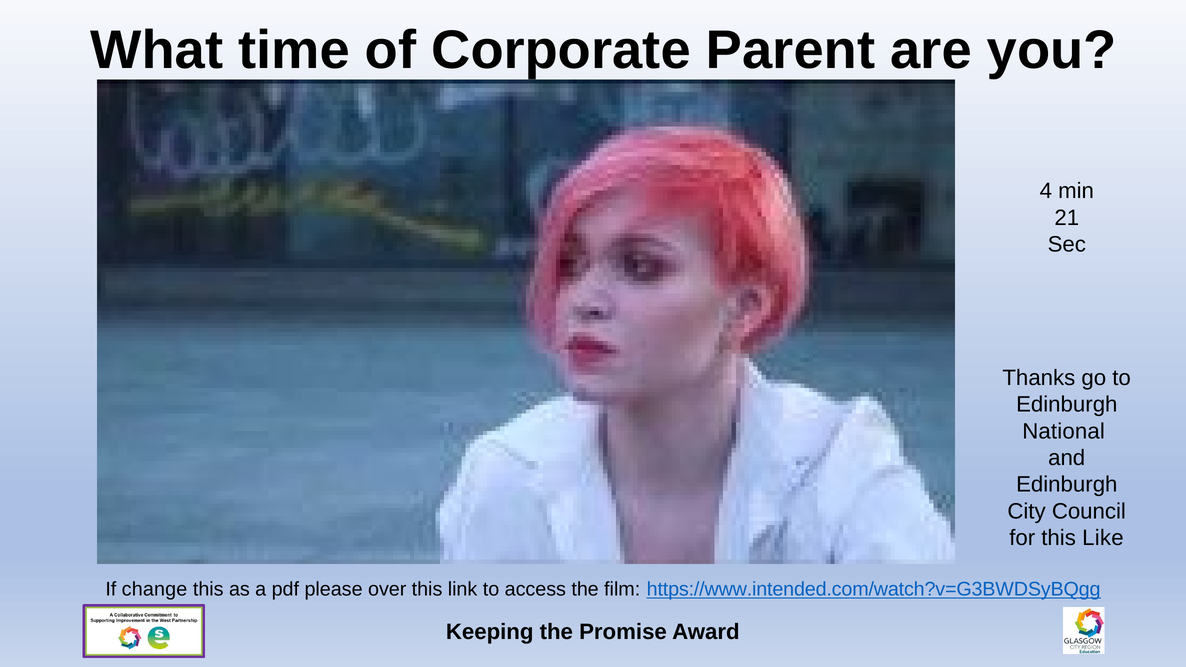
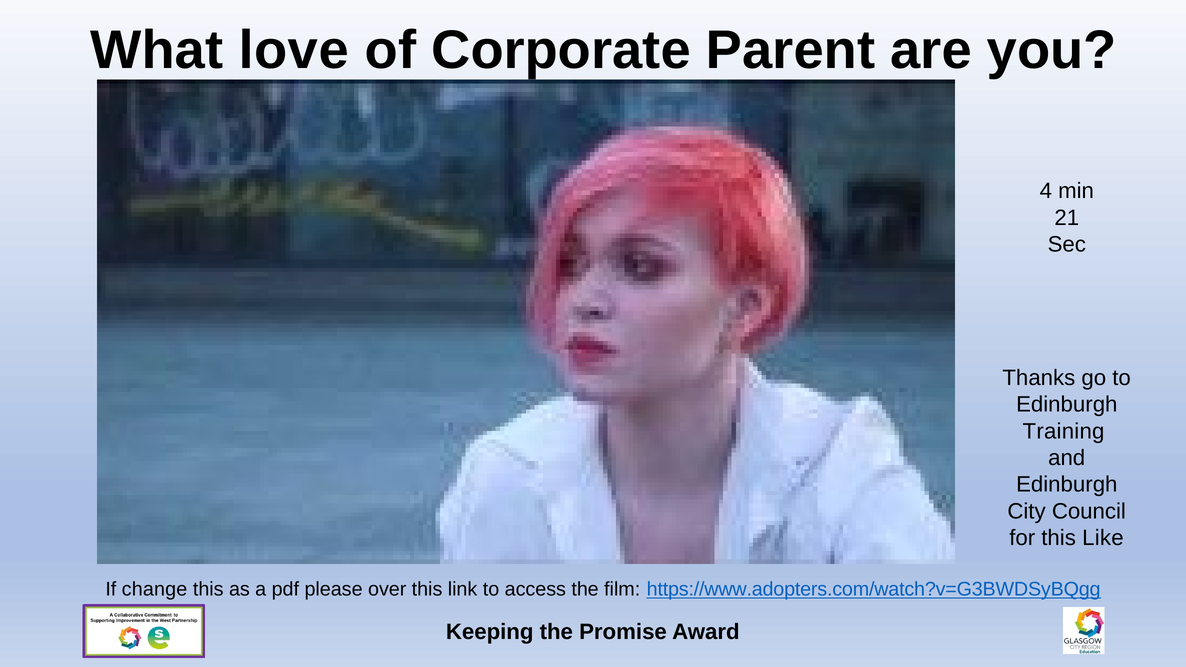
time: time -> love
National: National -> Training
https://www.intended.com/watch?v=G3BWDSyBQgg: https://www.intended.com/watch?v=G3BWDSyBQgg -> https://www.adopters.com/watch?v=G3BWDSyBQgg
